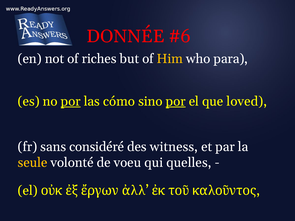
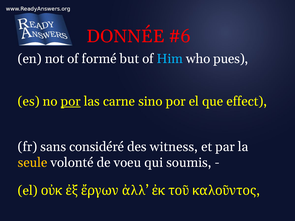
riches: riches -> formé
Him colour: yellow -> light blue
para: para -> pues
cómo: cómo -> carne
por at (176, 102) underline: present -> none
loved: loved -> effect
quelles: quelles -> soumis
